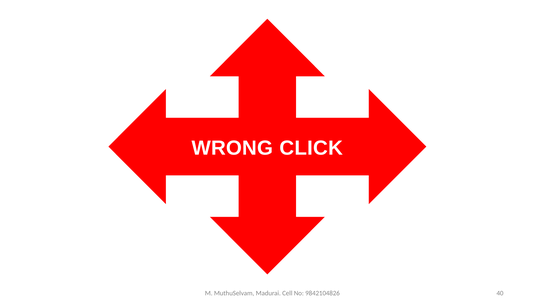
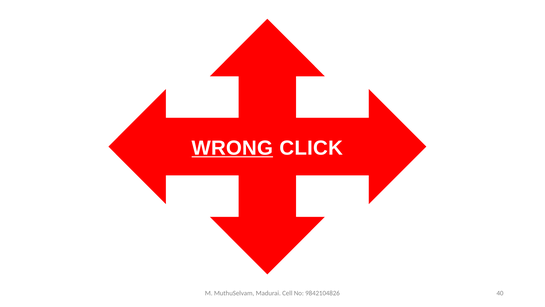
WRONG underline: none -> present
